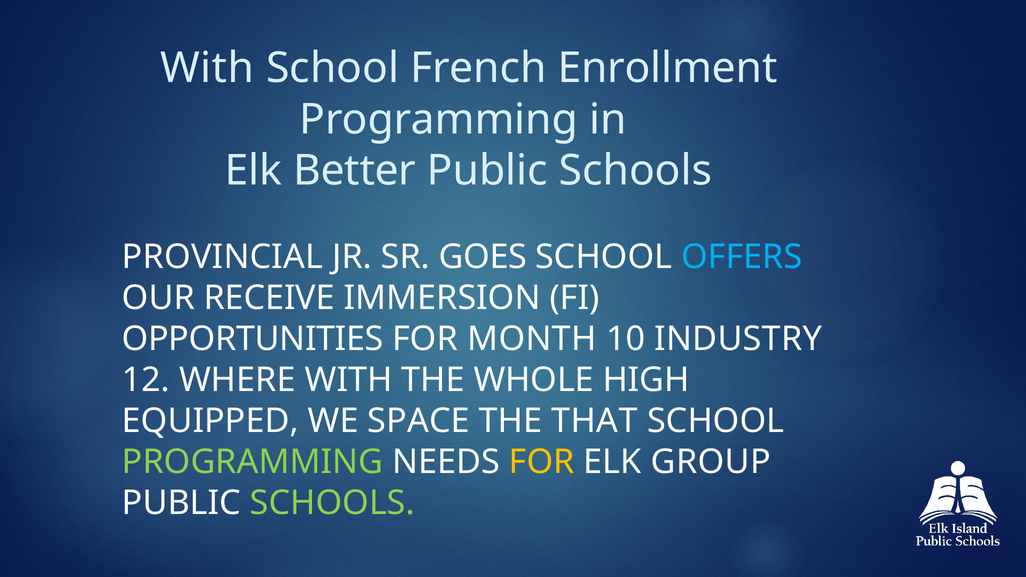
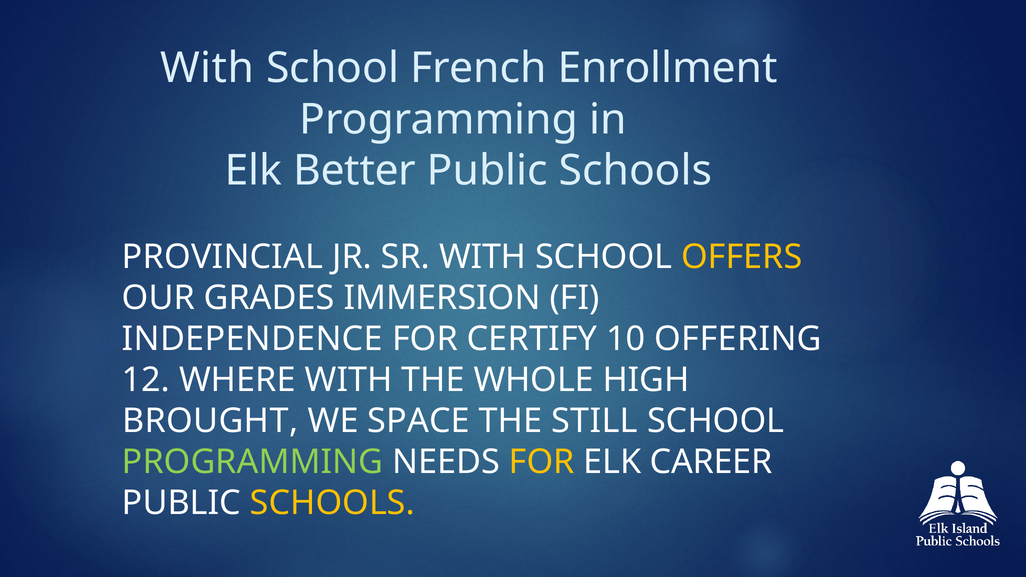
SR GOES: GOES -> WITH
OFFERS colour: light blue -> yellow
RECEIVE: RECEIVE -> GRADES
OPPORTUNITIES: OPPORTUNITIES -> INDEPENDENCE
MONTH: MONTH -> CERTIFY
INDUSTRY: INDUSTRY -> OFFERING
EQUIPPED: EQUIPPED -> BROUGHT
THAT: THAT -> STILL
GROUP: GROUP -> CAREER
SCHOOLS at (332, 503) colour: light green -> yellow
